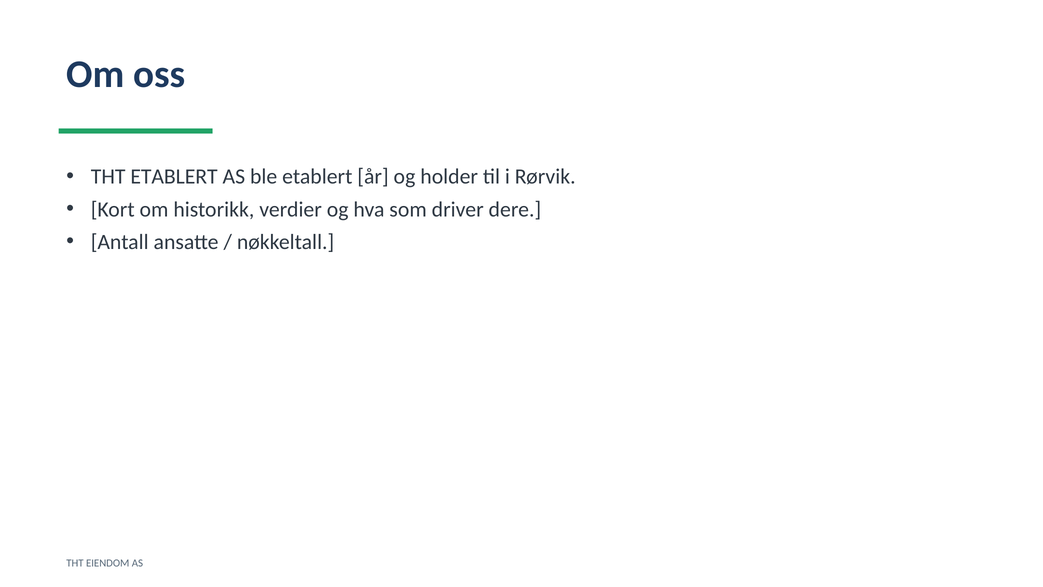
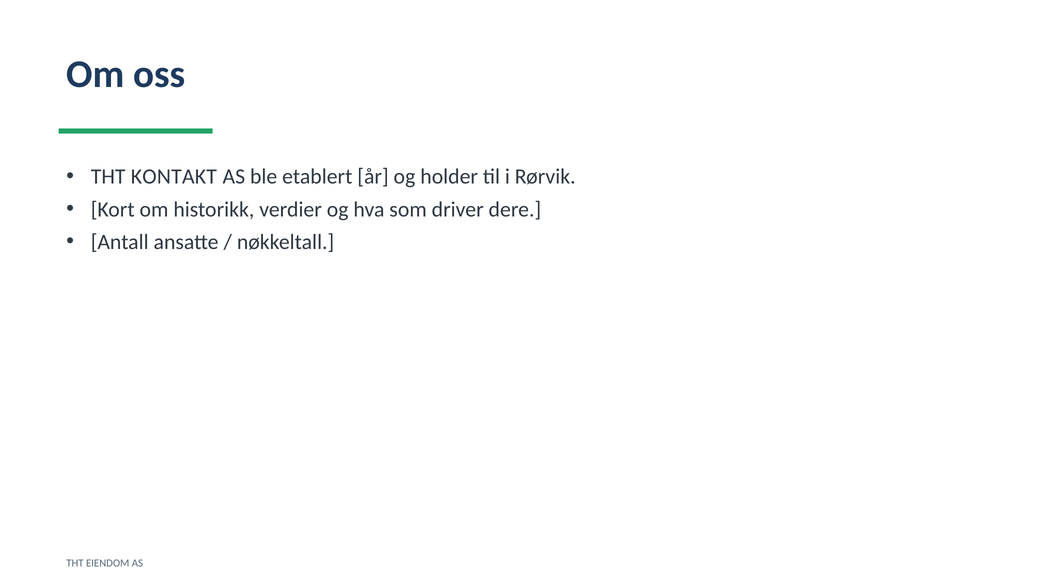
THT ETABLERT: ETABLERT -> KONTAKT
